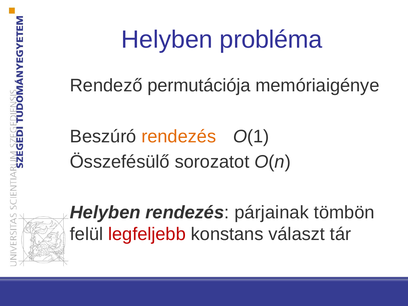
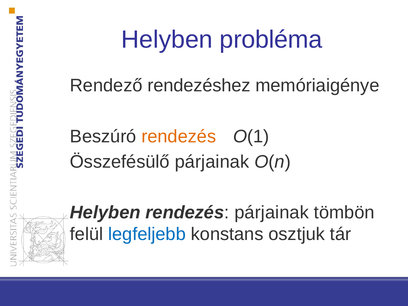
permutációja: permutációja -> rendezéshez
Összefésülő sorozatot: sorozatot -> párjainak
legfeljebb colour: red -> blue
választ: választ -> osztjuk
